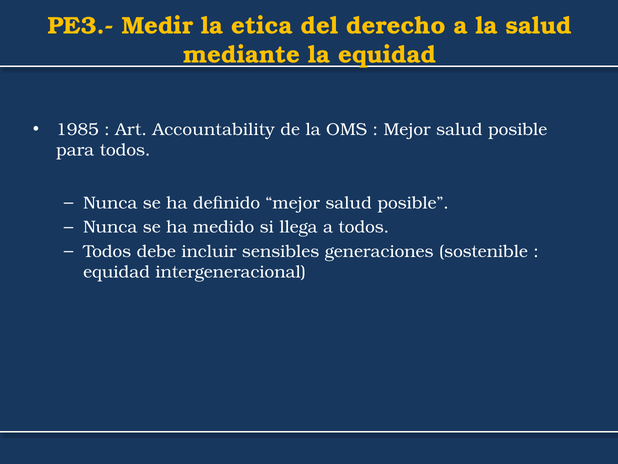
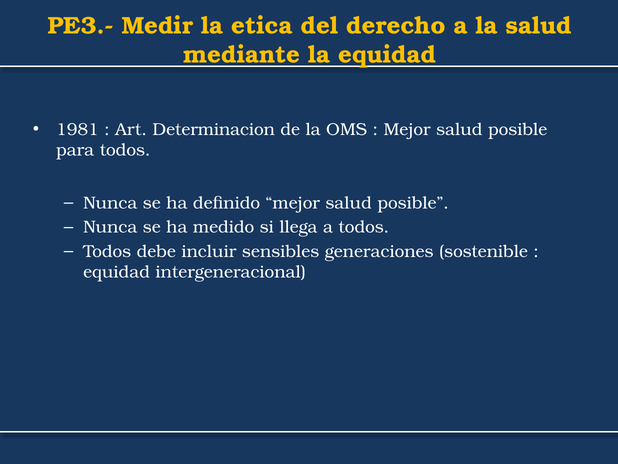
1985: 1985 -> 1981
Accountability: Accountability -> Determinacion
